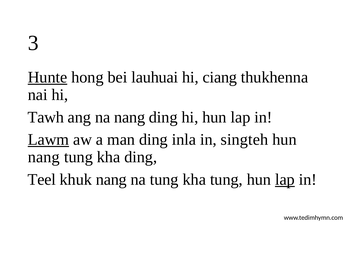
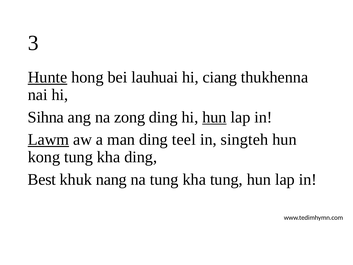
Tawh: Tawh -> Sihna
na nang: nang -> zong
hun at (214, 117) underline: none -> present
inla: inla -> teel
nang at (44, 157): nang -> kong
Teel: Teel -> Best
lap at (285, 179) underline: present -> none
